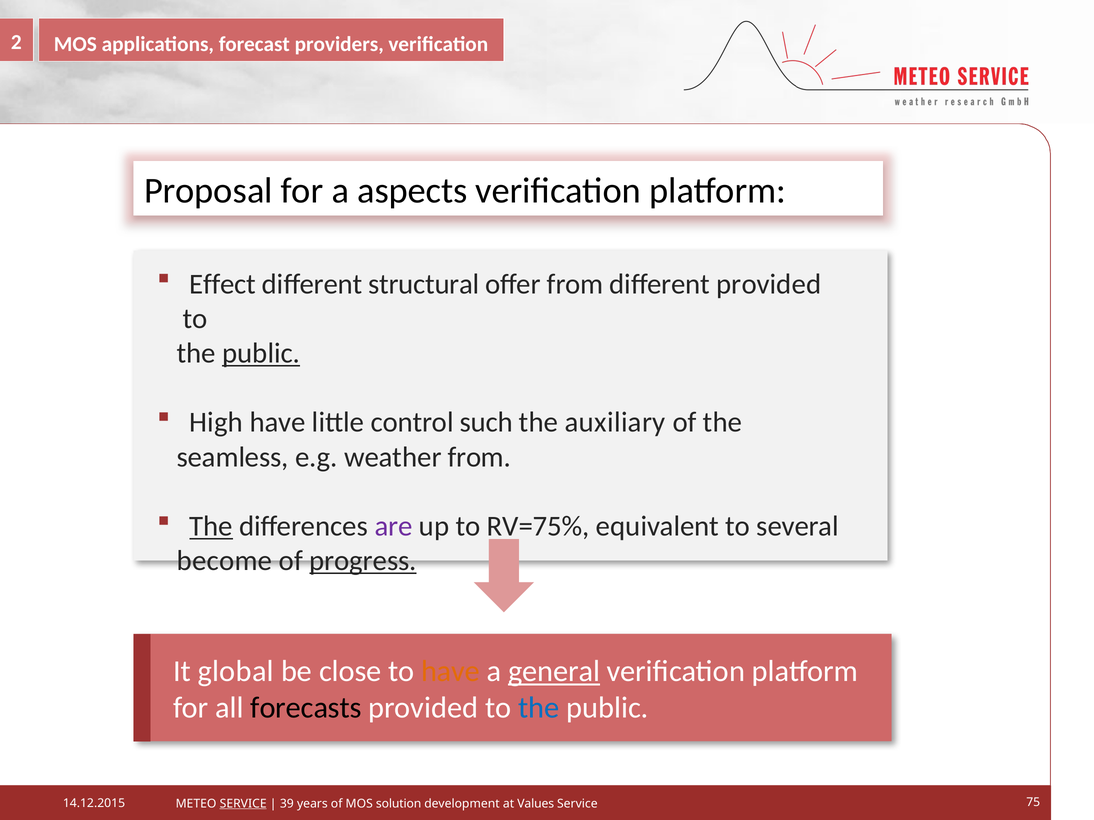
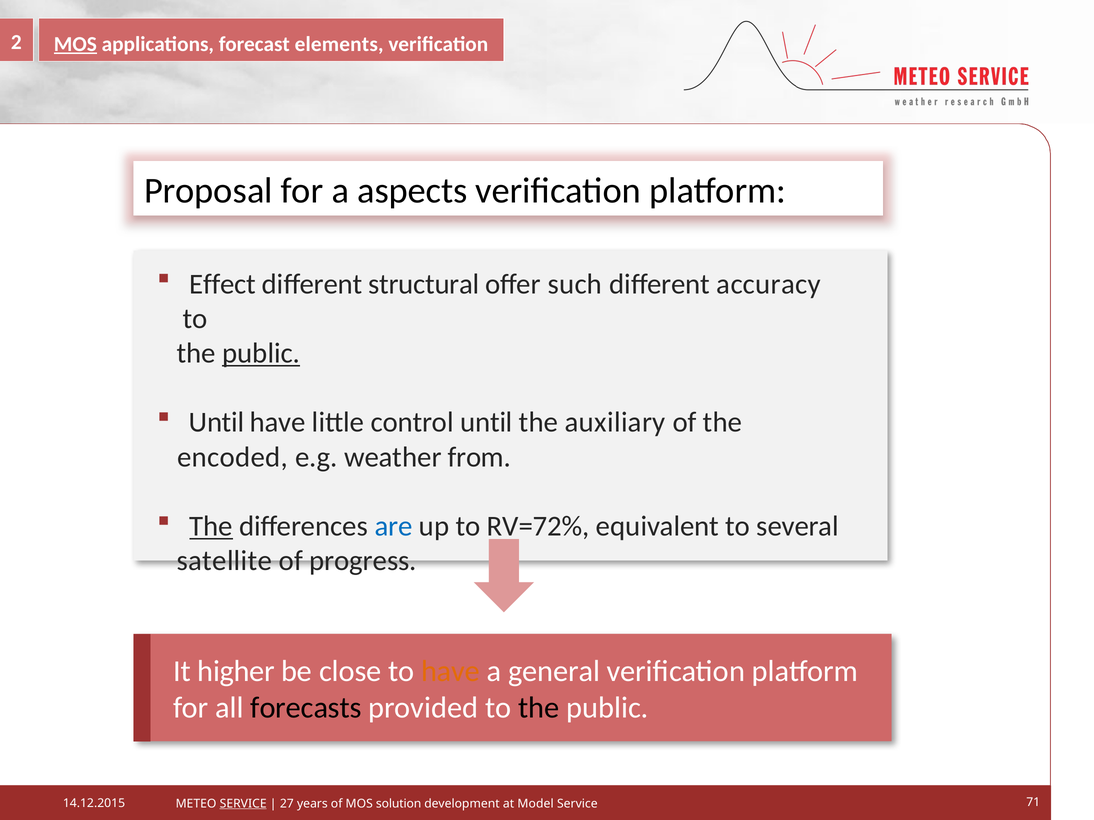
MOS at (75, 44) underline: none -> present
providers: providers -> elements
offer from: from -> such
different provided: provided -> accuracy
High at (216, 423): High -> Until
control such: such -> until
seamless: seamless -> encoded
are colour: purple -> blue
RV=75%: RV=75% -> RV=72%
become: become -> satellite
progress underline: present -> none
global: global -> higher
general underline: present -> none
the at (539, 708) colour: blue -> black
75: 75 -> 71
39: 39 -> 27
Values: Values -> Model
